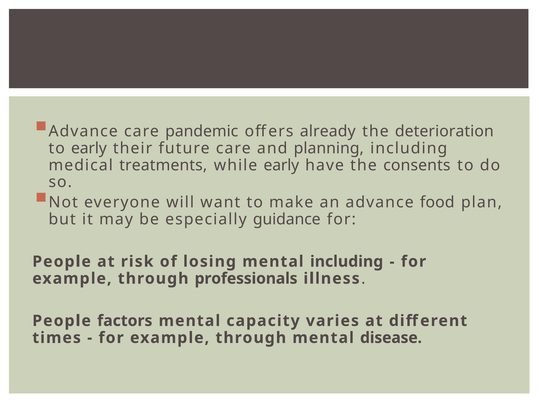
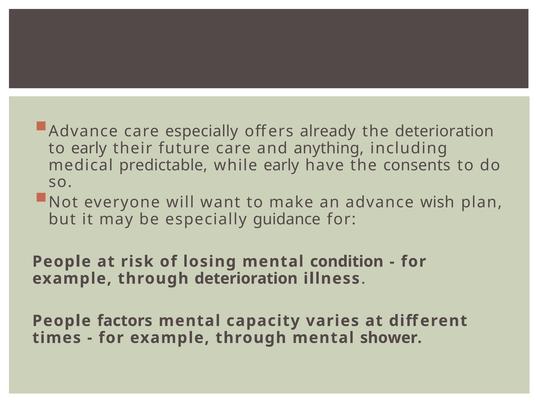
care pandemic: pandemic -> especially
planning: planning -> anything
treatments: treatments -> predictable
food: food -> wish
mental including: including -> condition
through professionals: professionals -> deterioration
disease: disease -> shower
